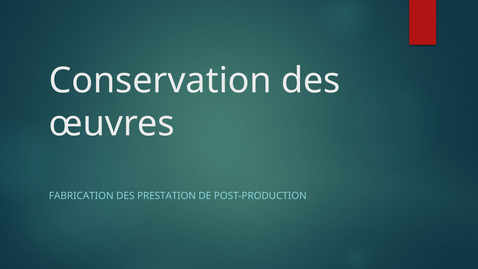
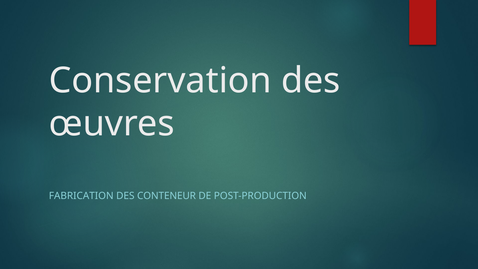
PRESTATION: PRESTATION -> CONTENEUR
